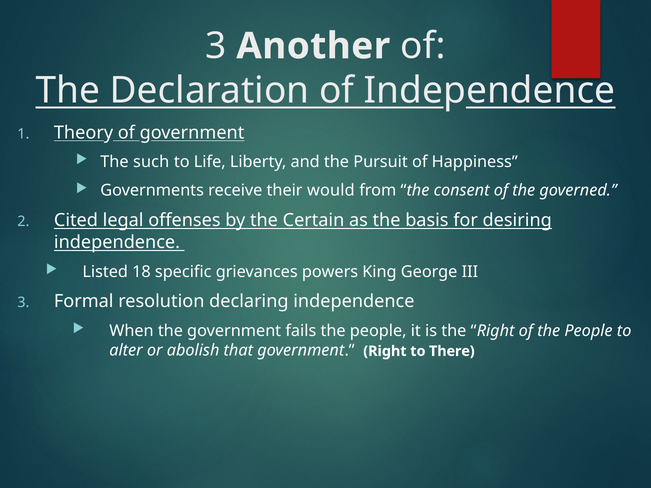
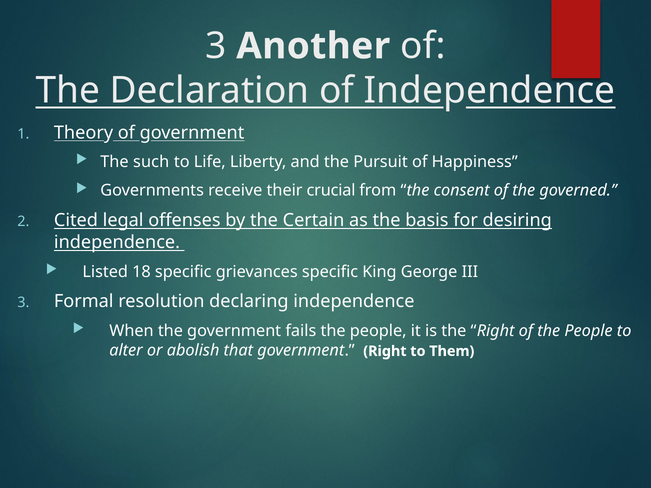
would: would -> crucial
grievances powers: powers -> specific
There: There -> Them
